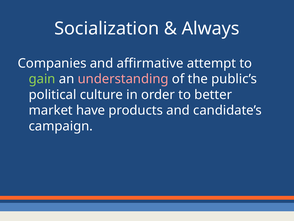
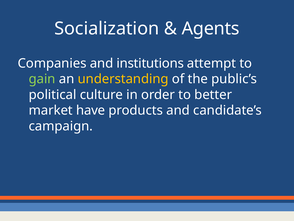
Always: Always -> Agents
affirmative: affirmative -> institutions
understanding colour: pink -> yellow
